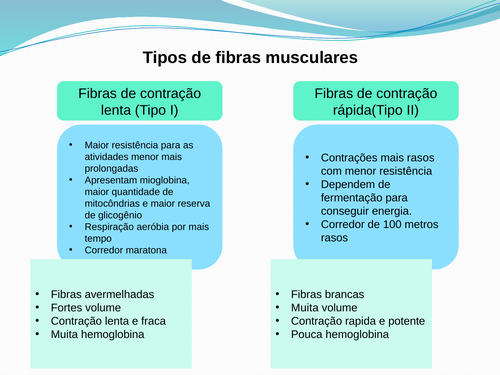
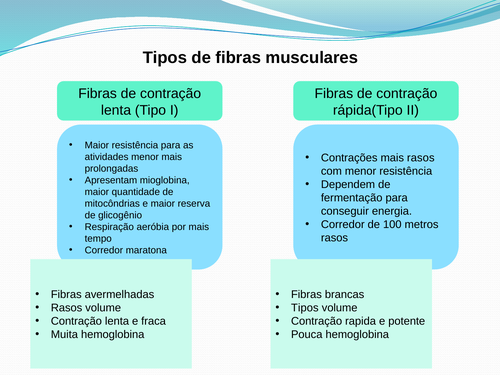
Fortes at (67, 308): Fortes -> Rasos
Muita at (305, 308): Muita -> Tipos
